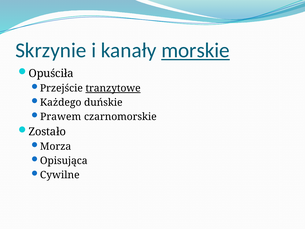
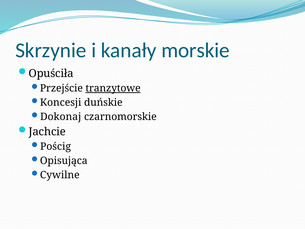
morskie underline: present -> none
Każdego: Każdego -> Koncesji
Prawem: Prawem -> Dokonaj
Zostało: Zostało -> Jachcie
Morza: Morza -> Pościg
